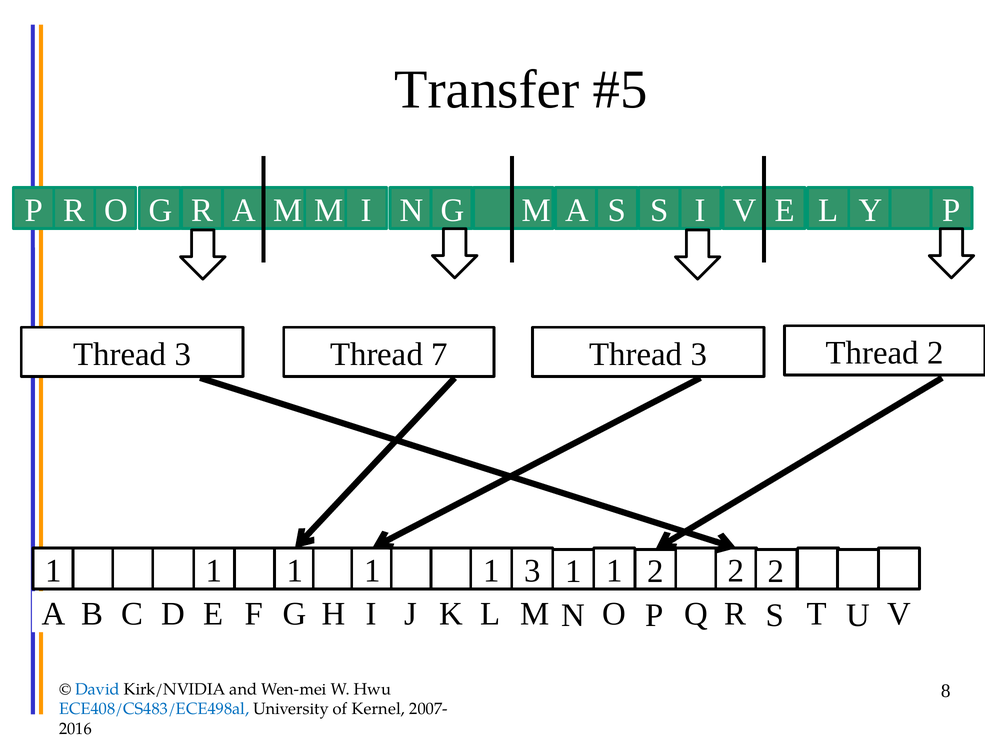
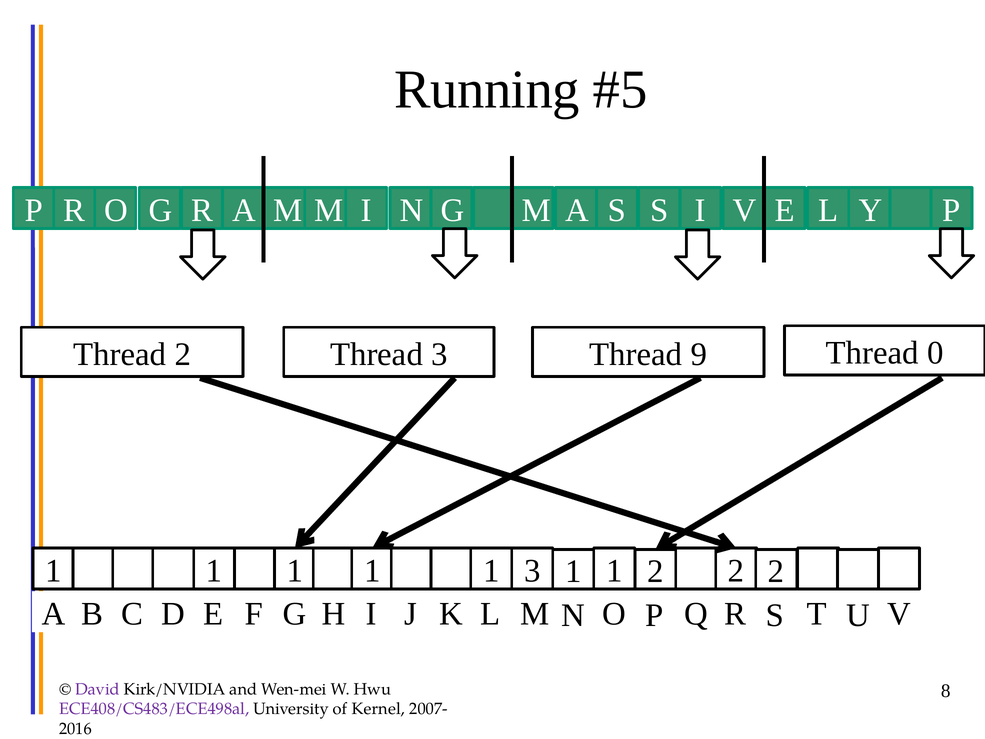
Transfer: Transfer -> Running
3 at (183, 354): 3 -> 2
Thread 7: 7 -> 3
3 at (699, 354): 3 -> 9
Thread 2: 2 -> 0
David colour: blue -> purple
ECE408/CS483/ECE498al colour: blue -> purple
